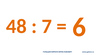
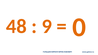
7: 7 -> 9
6: 6 -> 0
